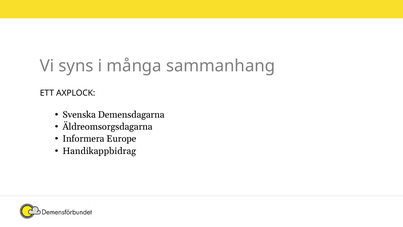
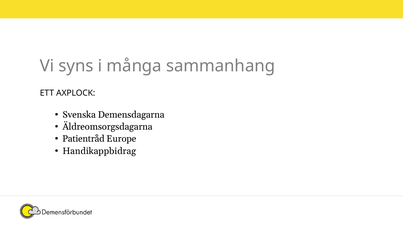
Informera: Informera -> Patientråd
